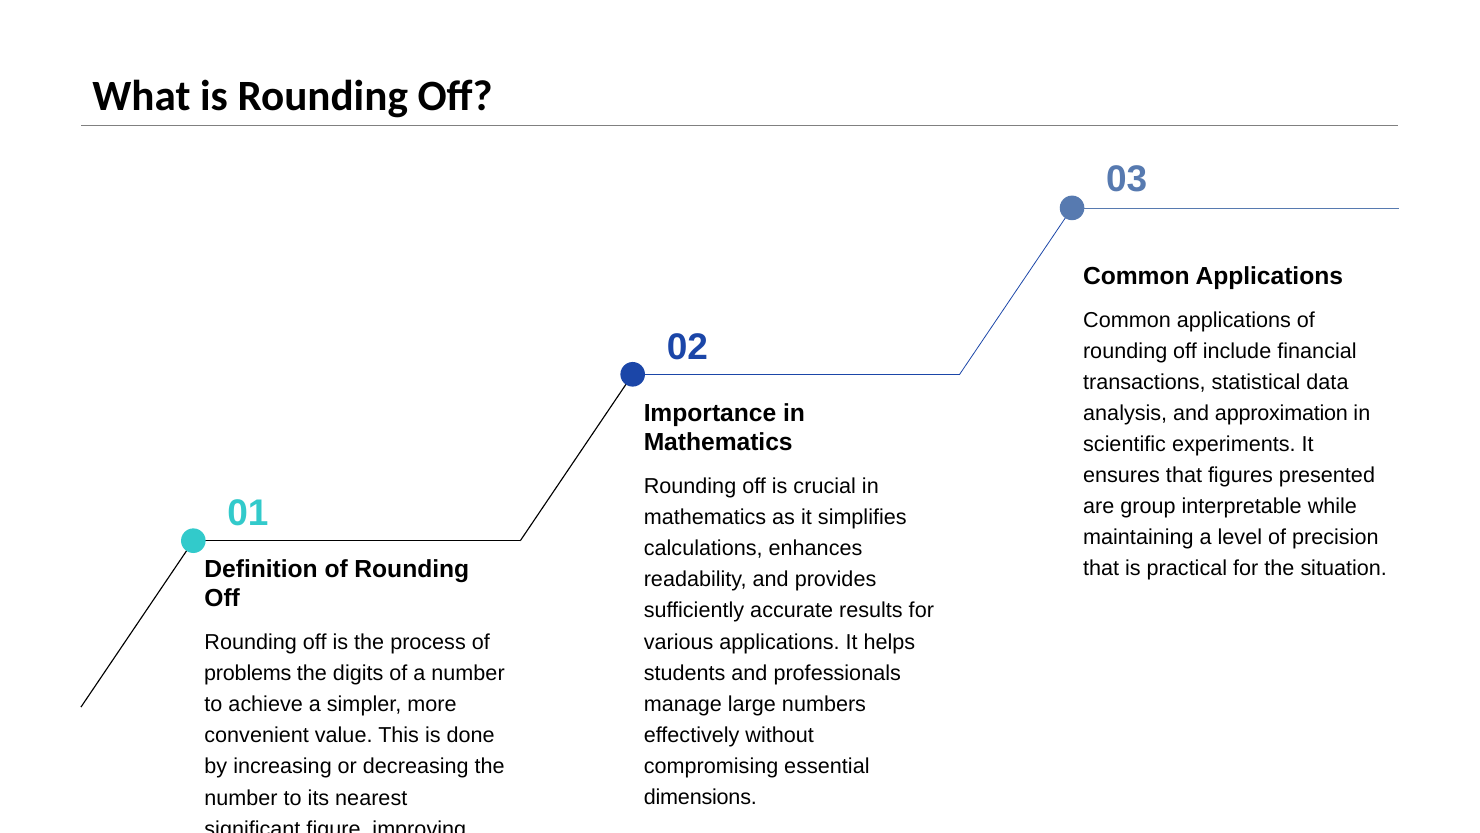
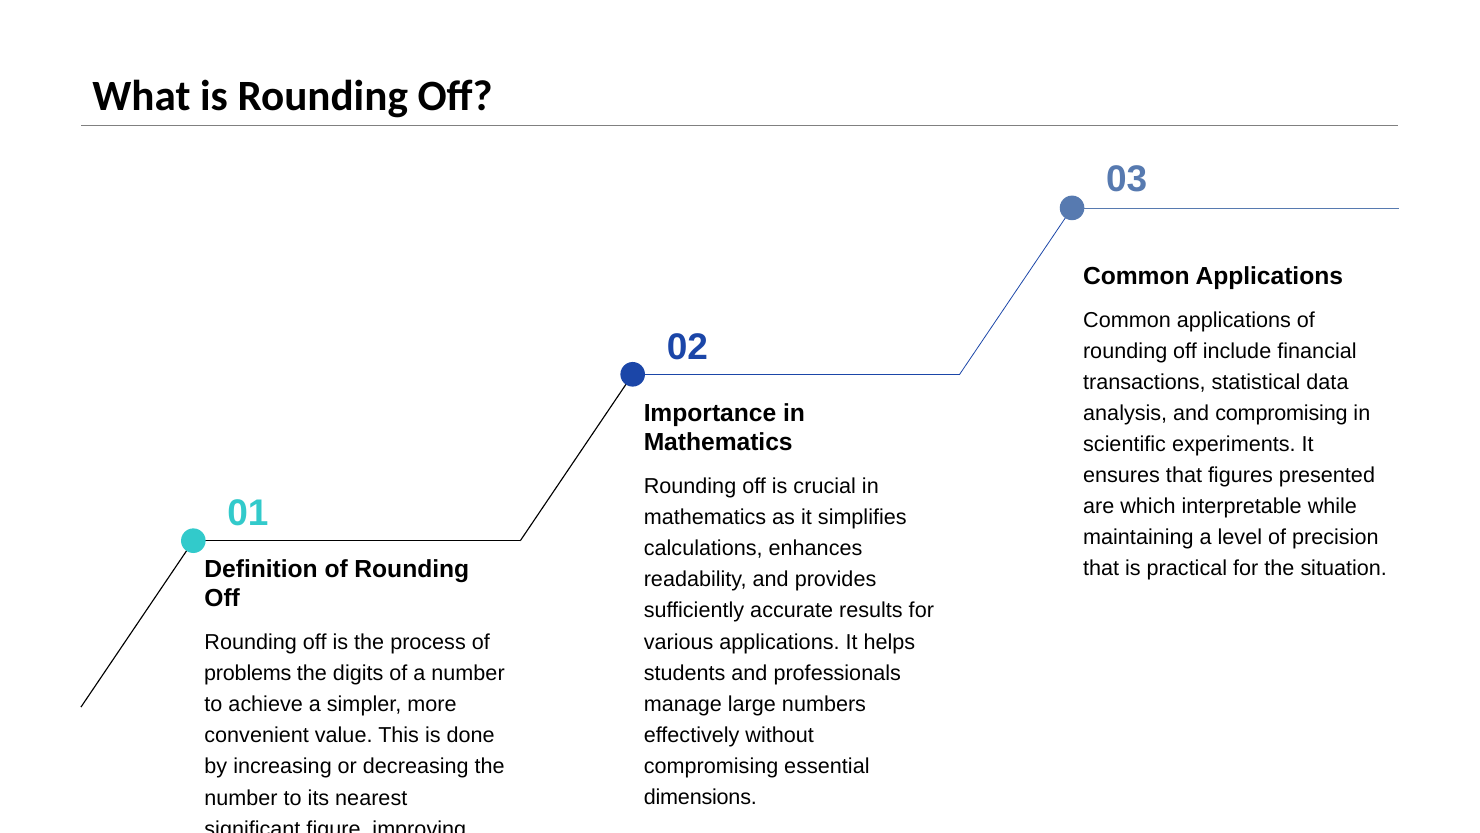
and approximation: approximation -> compromising
group: group -> which
